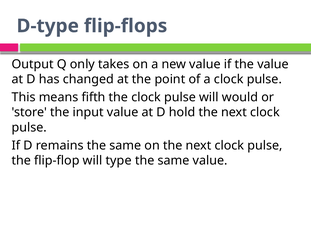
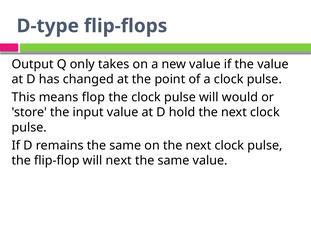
fifth: fifth -> flop
will type: type -> next
